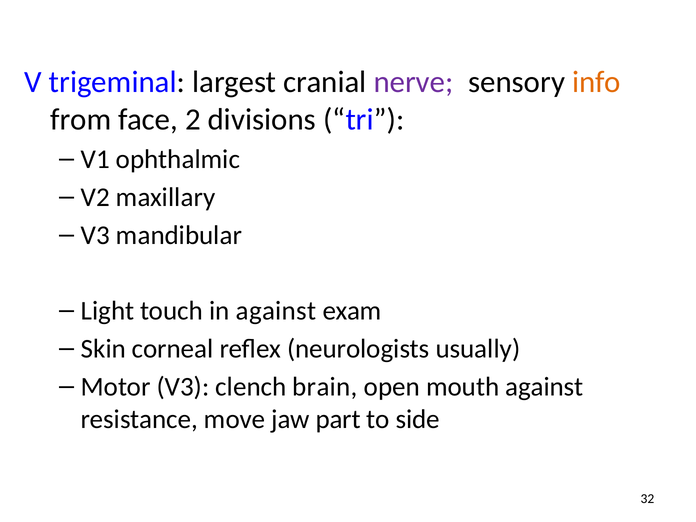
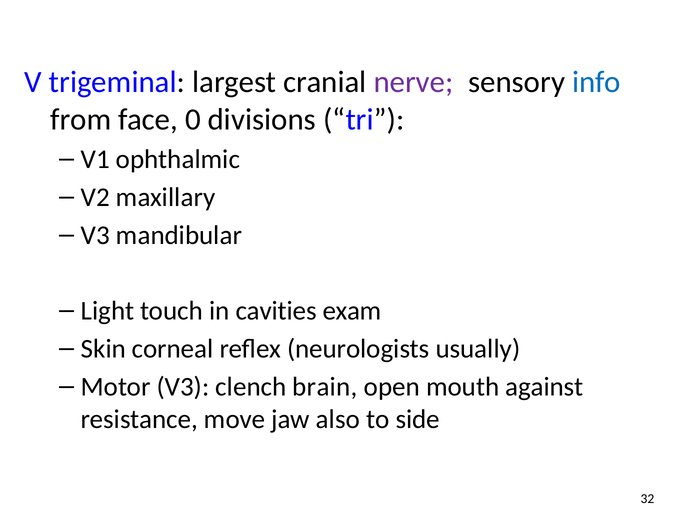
info colour: orange -> blue
2: 2 -> 0
in against: against -> cavities
part: part -> also
